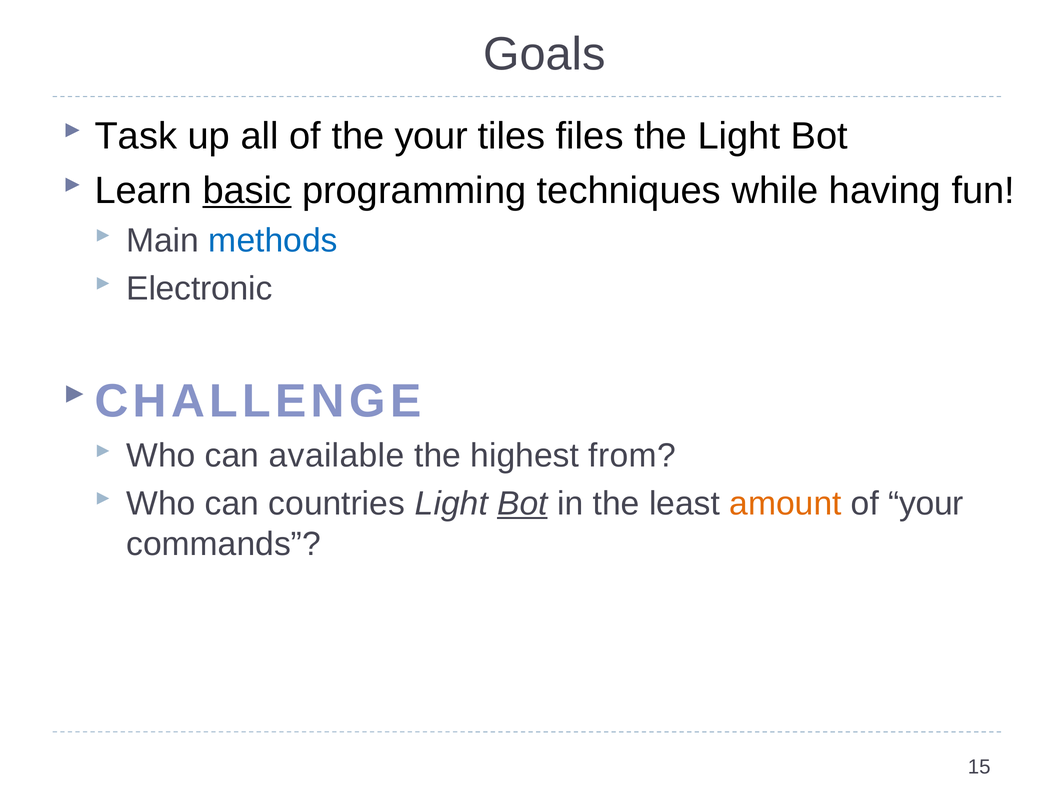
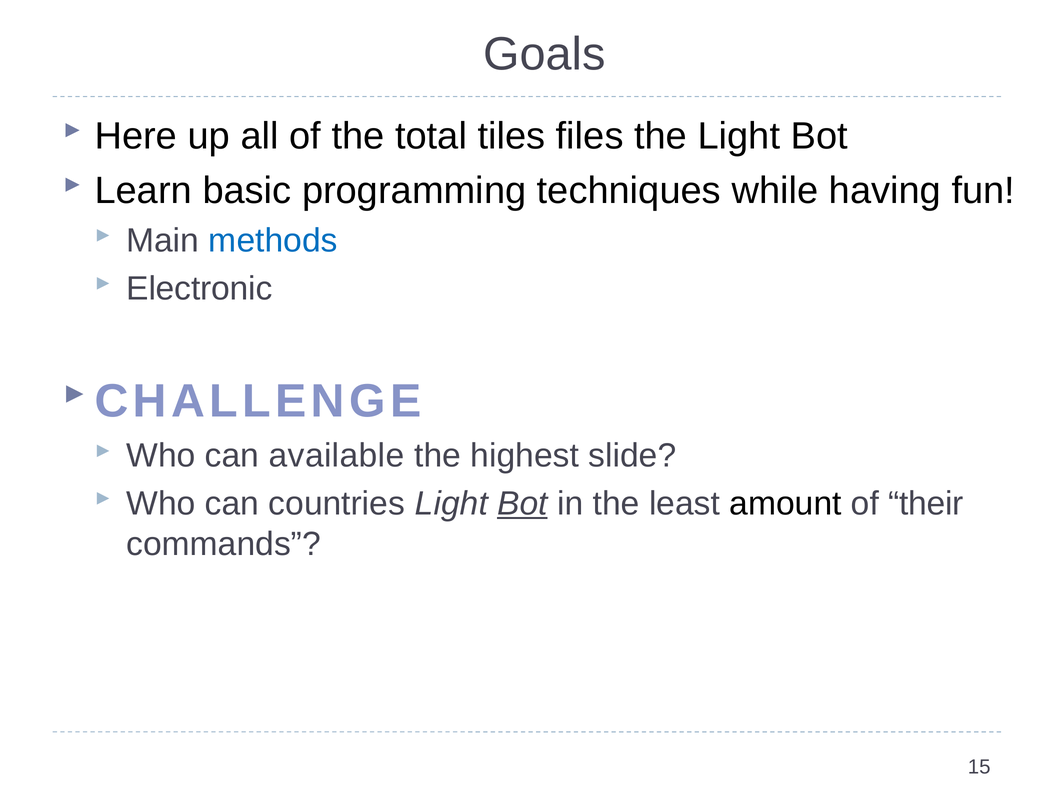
Task: Task -> Here
the your: your -> total
basic underline: present -> none
from: from -> slide
amount colour: orange -> black
of your: your -> their
